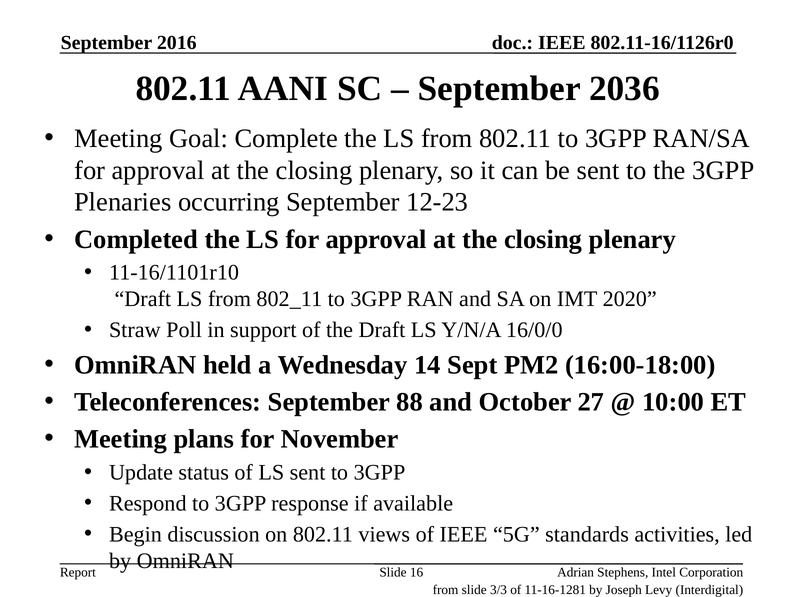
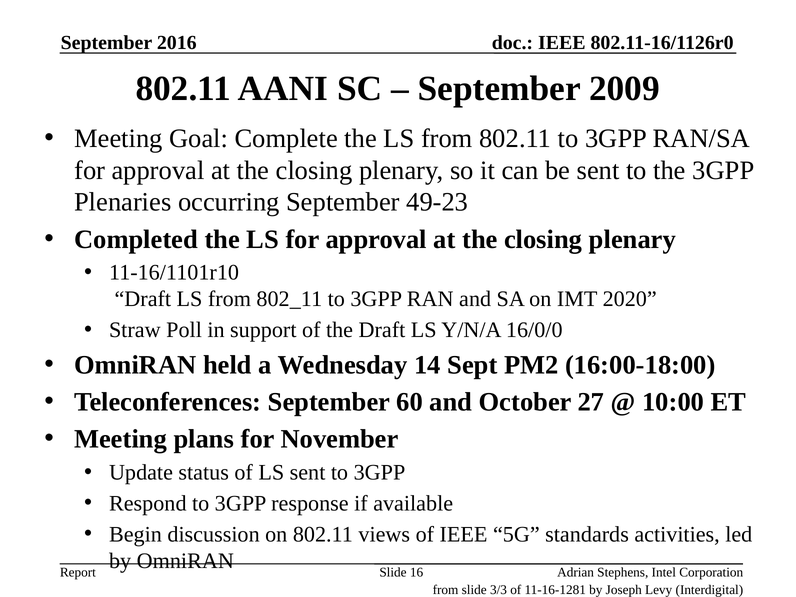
2036: 2036 -> 2009
12-23: 12-23 -> 49-23
88: 88 -> 60
